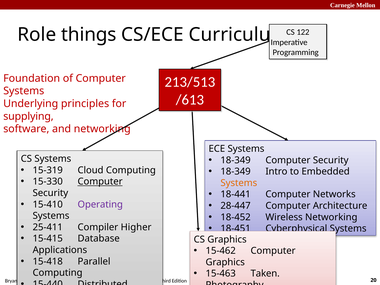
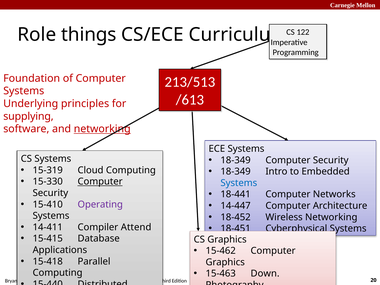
networking at (102, 129) underline: none -> present
Systems at (239, 183) colour: orange -> blue
28-447: 28-447 -> 14-447
25-411: 25-411 -> 14-411
Higher: Higher -> Attend
Taken: Taken -> Down
